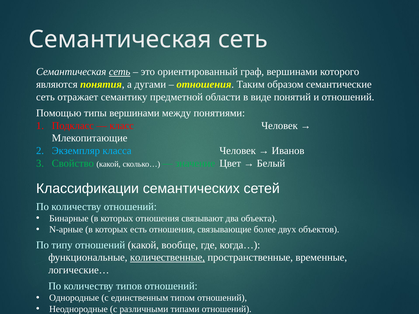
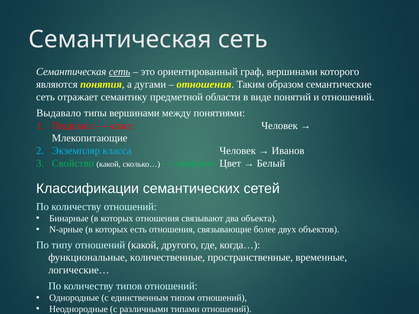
Помощью: Помощью -> Выдавало
вообще: вообще -> другого
количественные underline: present -> none
